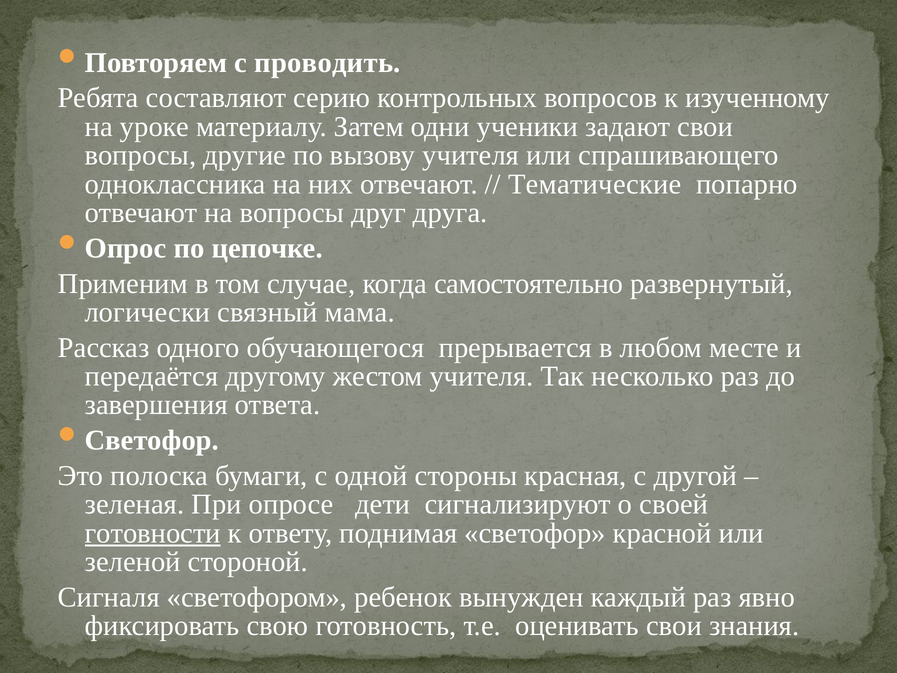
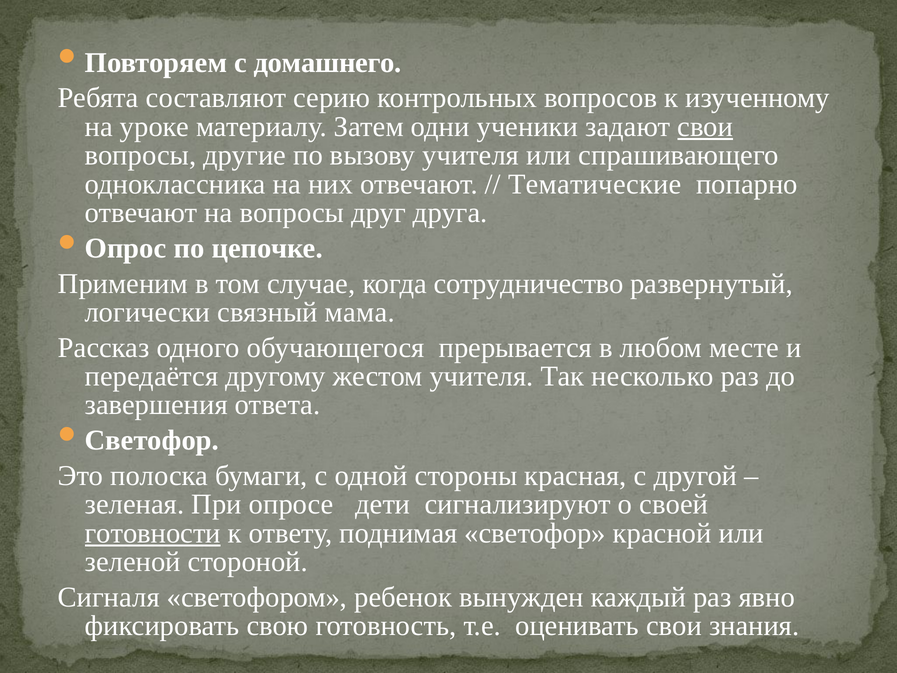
проводить: проводить -> домашнего
свои at (705, 127) underline: none -> present
самостоятельно: самостоятельно -> сотрудничество
